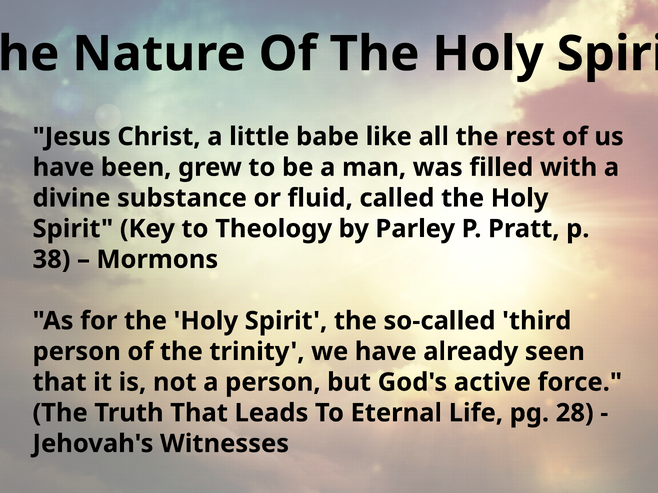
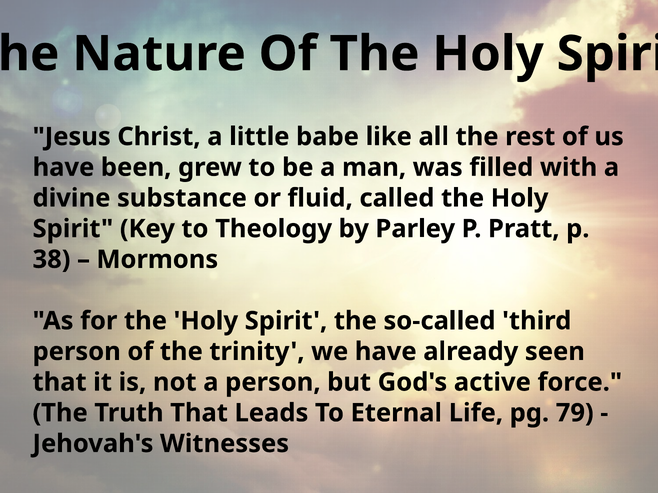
28: 28 -> 79
